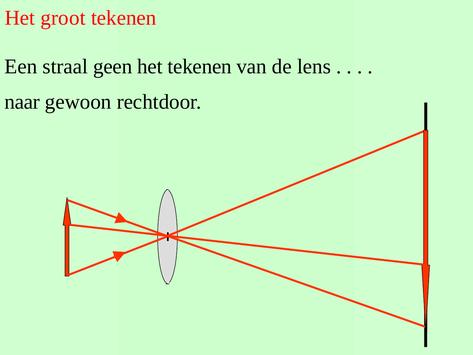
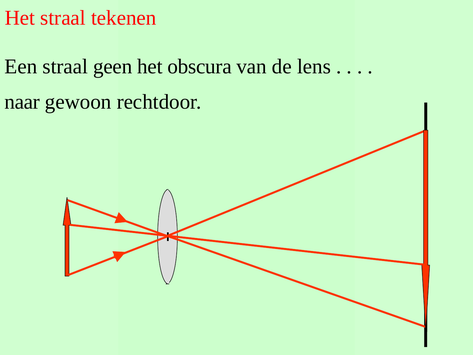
Het groot: groot -> straal
het tekenen: tekenen -> obscura
